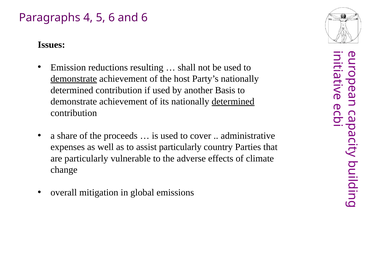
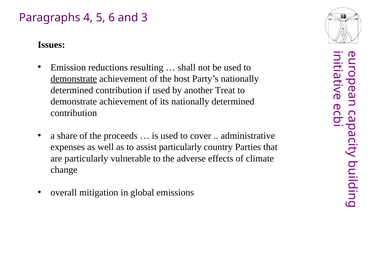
and 6: 6 -> 3
Basis: Basis -> Treat
determined at (233, 102) underline: present -> none
